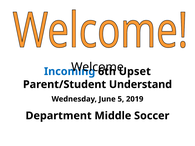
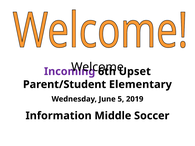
Incoming colour: blue -> purple
Understand: Understand -> Elementary
Department: Department -> Information
